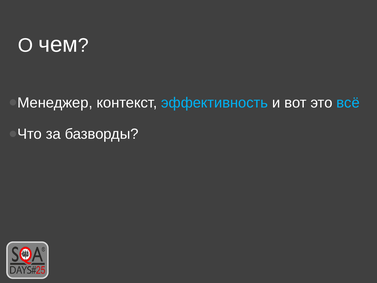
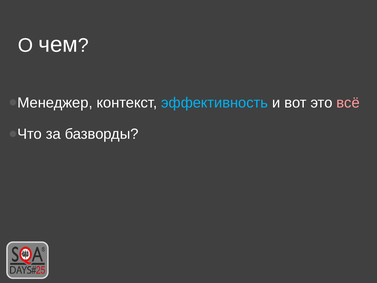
всё colour: light blue -> pink
